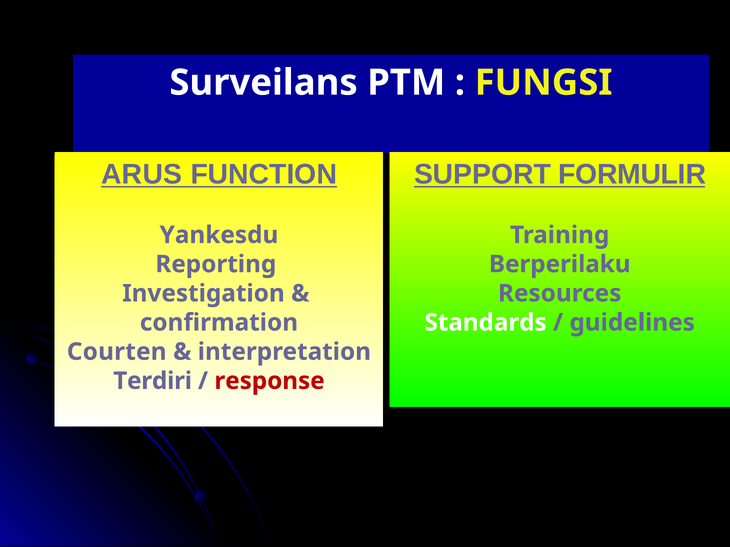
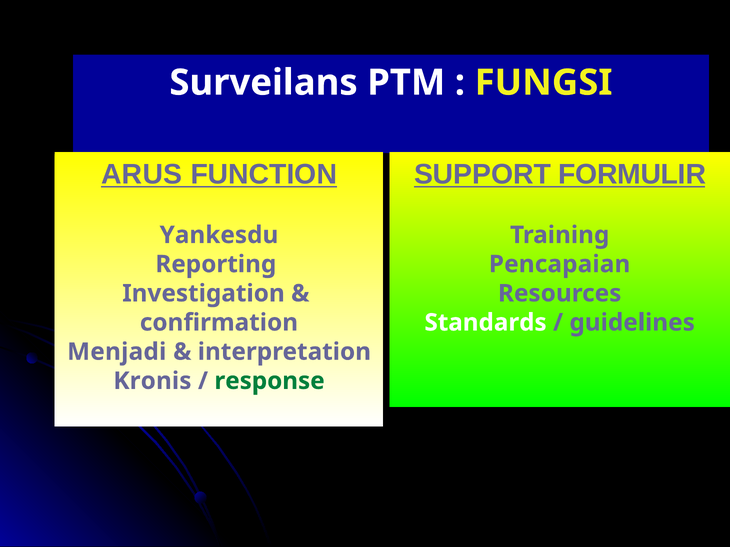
Berperilaku: Berperilaku -> Pencapaian
Courten: Courten -> Menjadi
Terdiri: Terdiri -> Kronis
response colour: red -> green
